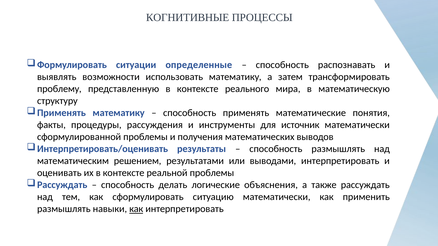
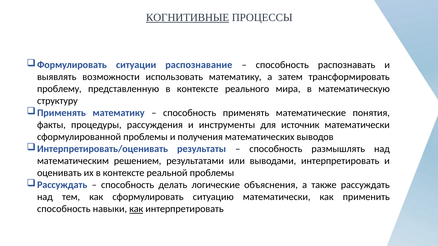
КОГНИТИВНЫЕ underline: none -> present
определенные: определенные -> распознавание
размышлять at (64, 209): размышлять -> способность
